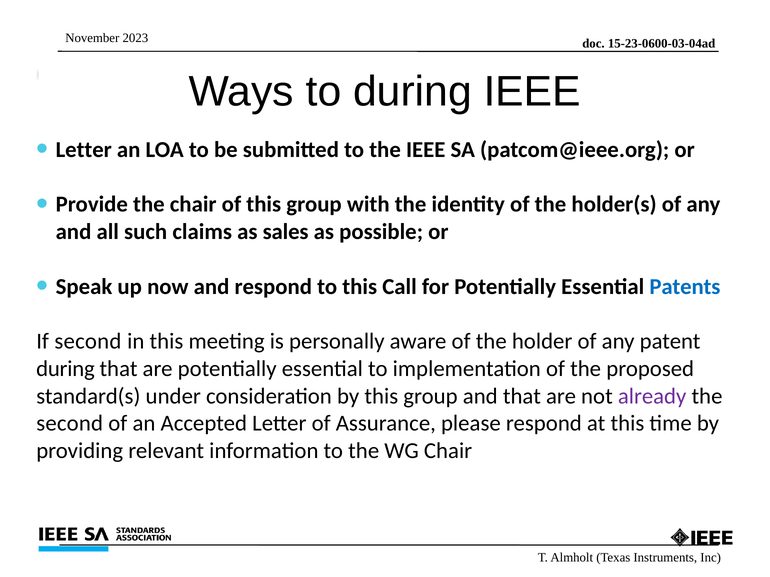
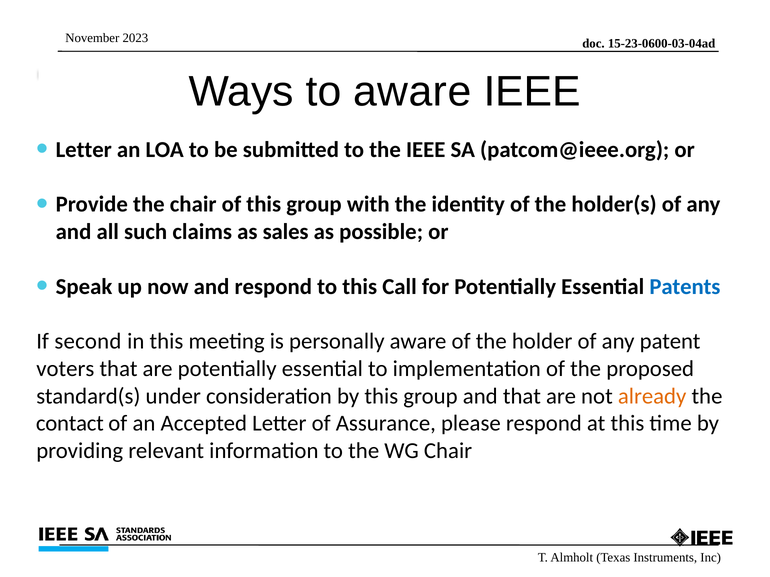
to during: during -> aware
during at (65, 369): during -> voters
already colour: purple -> orange
second at (70, 424): second -> contact
